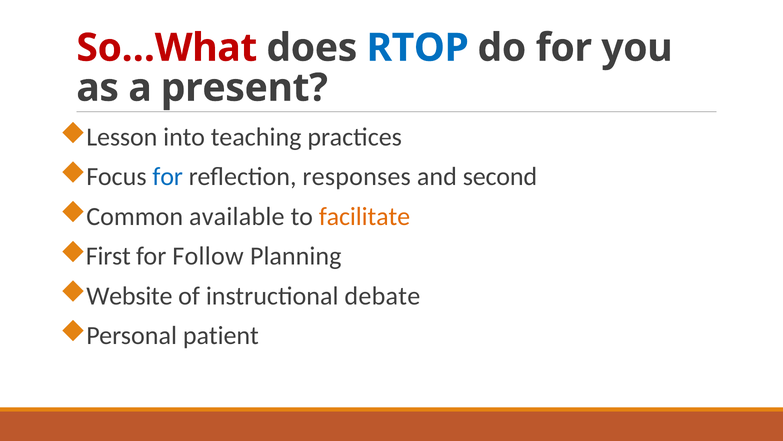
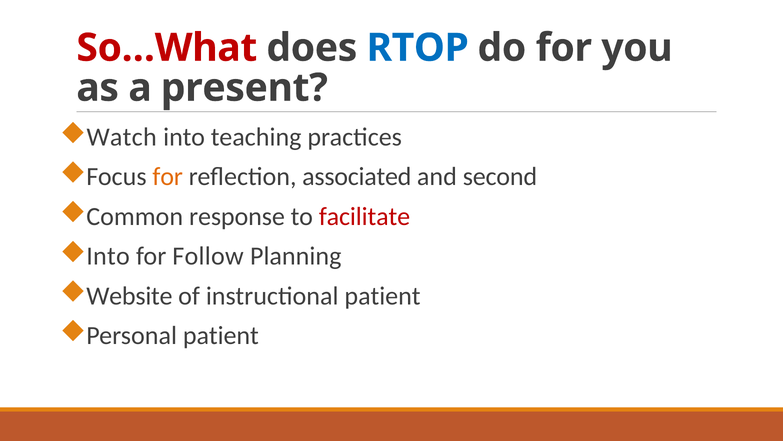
Lesson: Lesson -> Watch
for at (168, 177) colour: blue -> orange
responses: responses -> associated
available: available -> response
facilitate colour: orange -> red
First at (108, 256): First -> Into
instructional debate: debate -> patient
